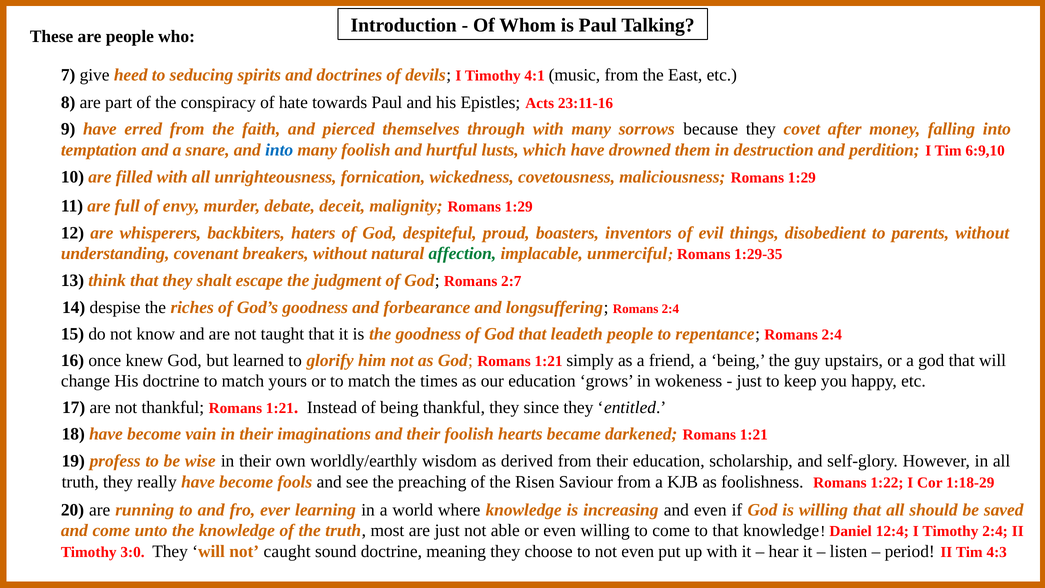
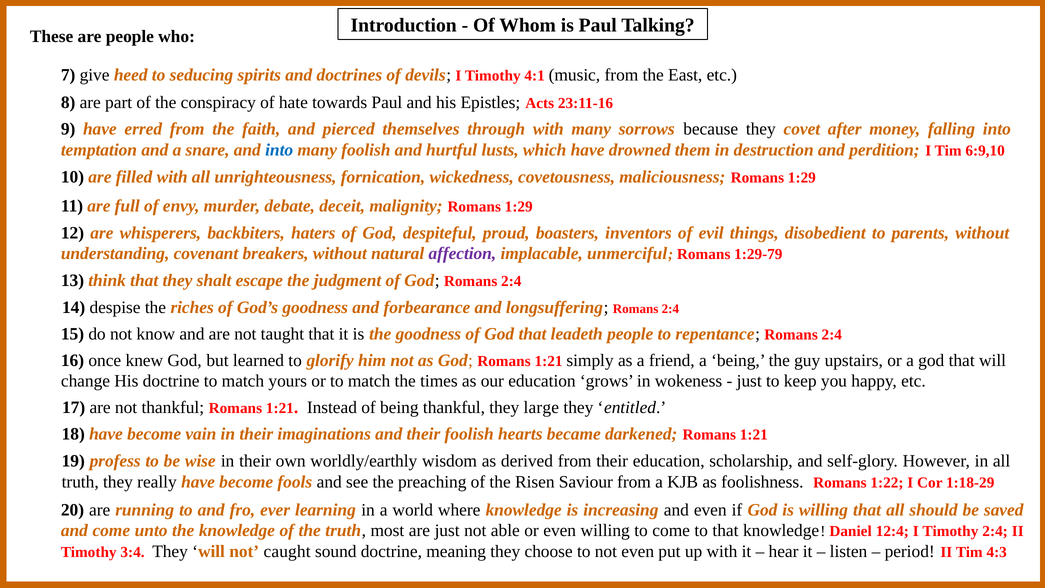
affection colour: green -> purple
1:29-35: 1:29-35 -> 1:29-79
God Romans 2:7: 2:7 -> 2:4
since: since -> large
3:0: 3:0 -> 3:4
